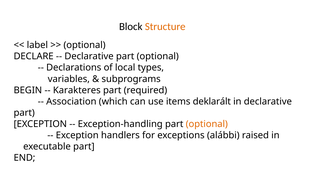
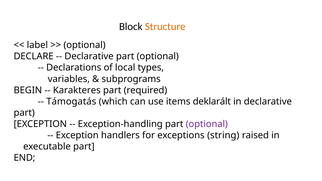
Association: Association -> Támogatás
optional at (207, 124) colour: orange -> purple
alábbi: alábbi -> string
